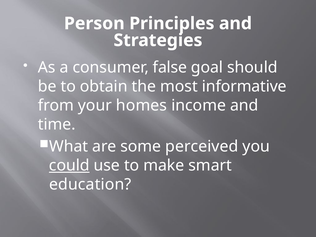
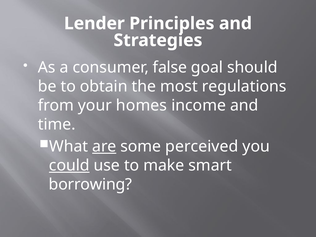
Person: Person -> Lender
informative: informative -> regulations
are underline: none -> present
education: education -> borrowing
